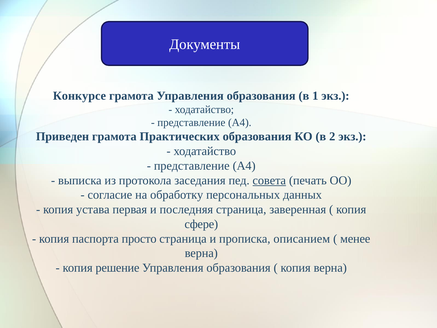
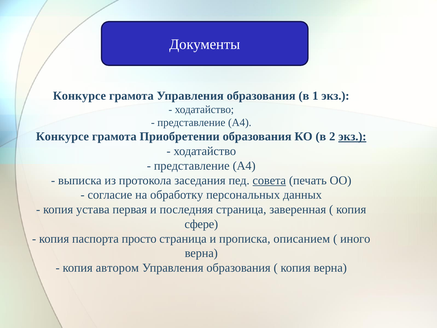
Приведен at (62, 136): Приведен -> Конкурсе
Практических: Практических -> Приобретении
экз at (352, 136) underline: none -> present
менее: менее -> иного
решение: решение -> автором
